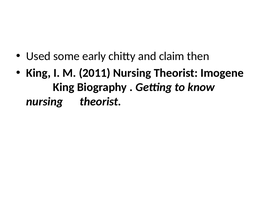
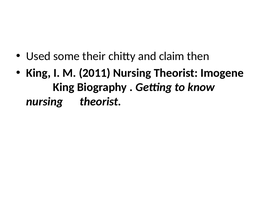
early: early -> their
